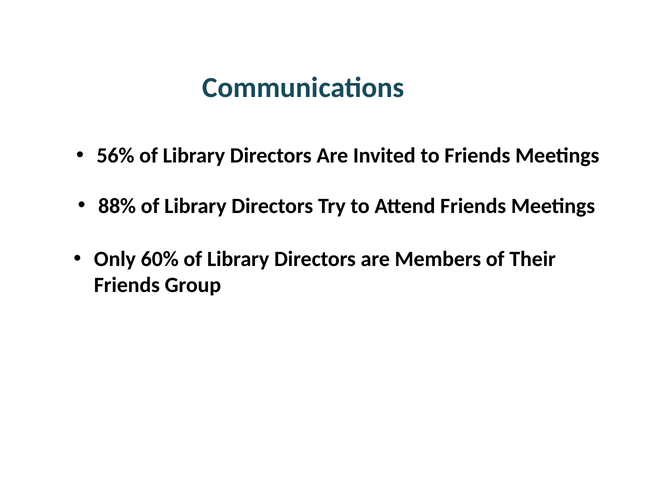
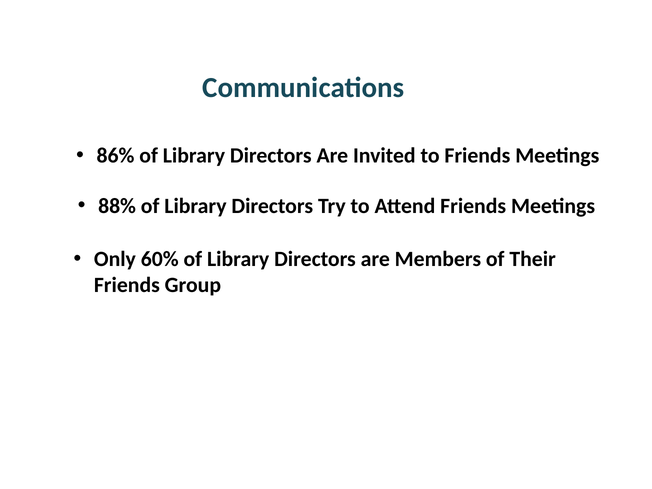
56%: 56% -> 86%
